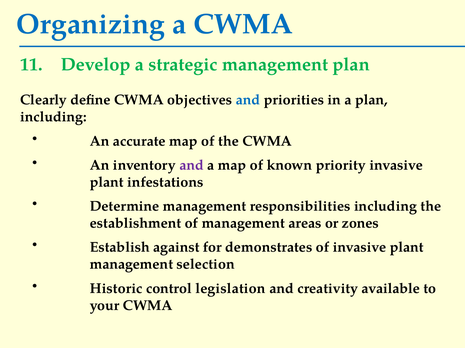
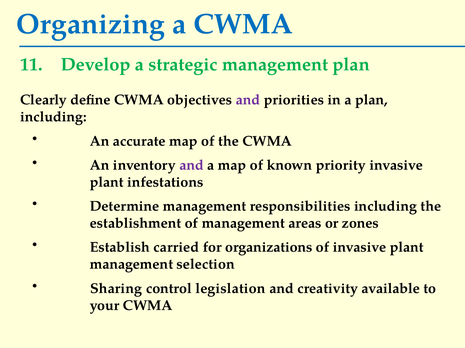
and at (248, 100) colour: blue -> purple
against: against -> carried
demonstrates: demonstrates -> organizations
Historic: Historic -> Sharing
